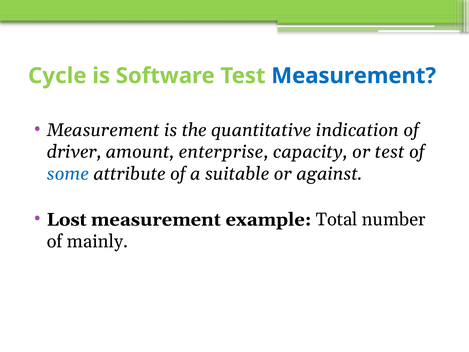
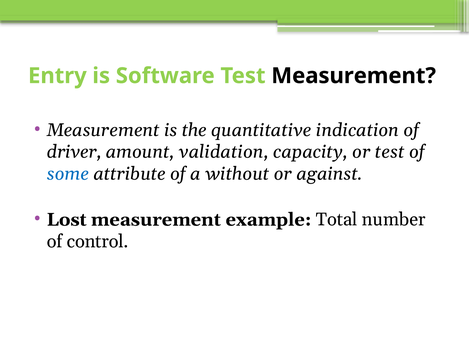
Cycle: Cycle -> Entry
Measurement at (354, 76) colour: blue -> black
enterprise: enterprise -> validation
suitable: suitable -> without
mainly: mainly -> control
